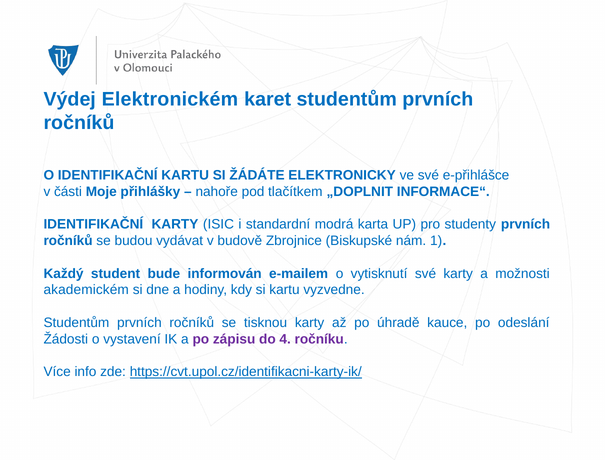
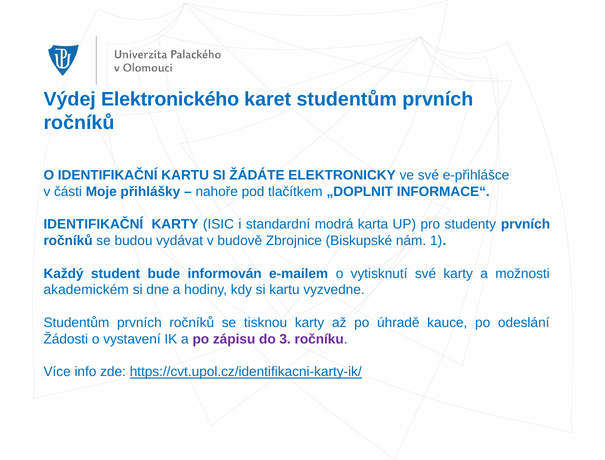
Elektronickém: Elektronickém -> Elektronického
4: 4 -> 3
